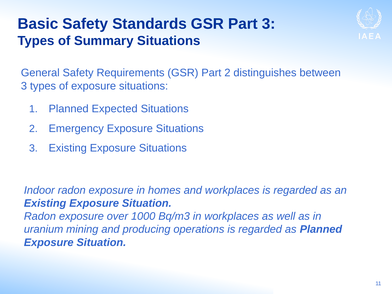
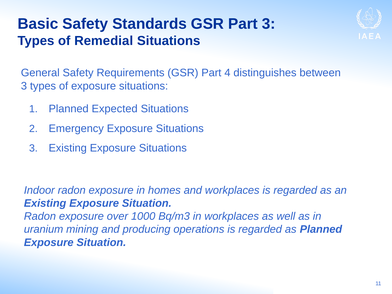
Summary: Summary -> Remedial
Part 2: 2 -> 4
